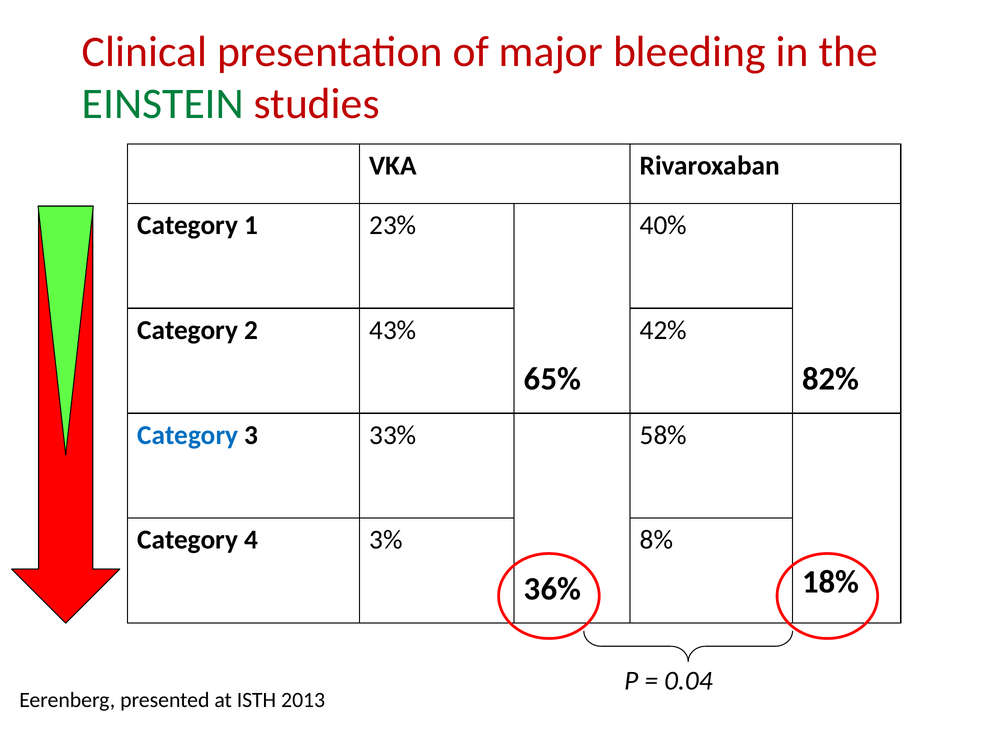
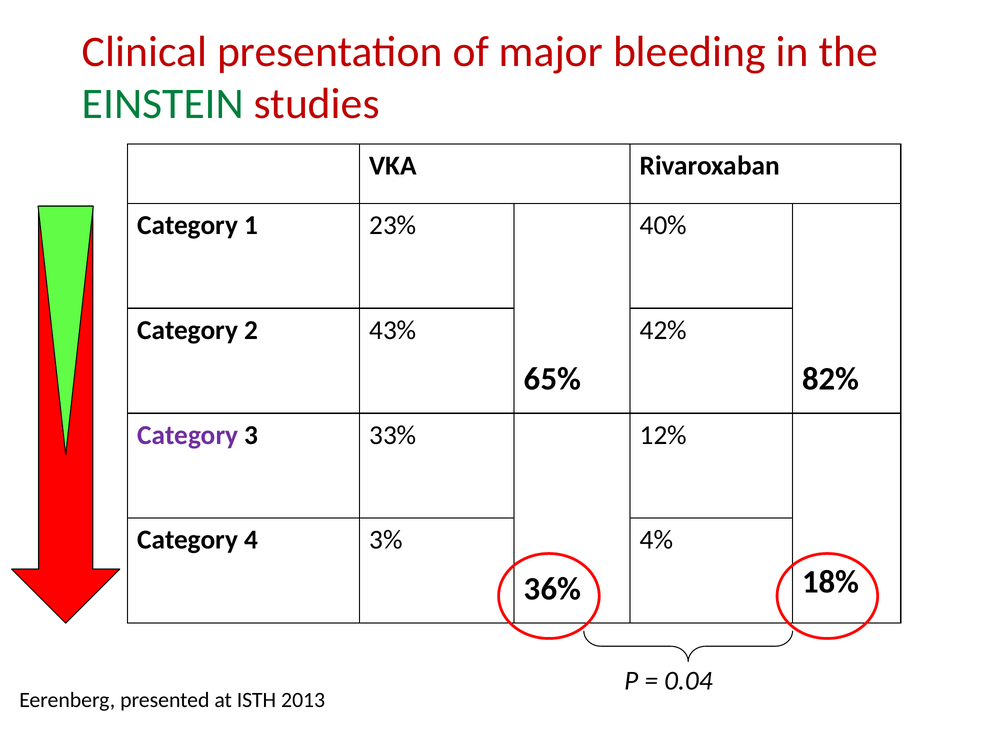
Category at (188, 435) colour: blue -> purple
58%: 58% -> 12%
8%: 8% -> 4%
